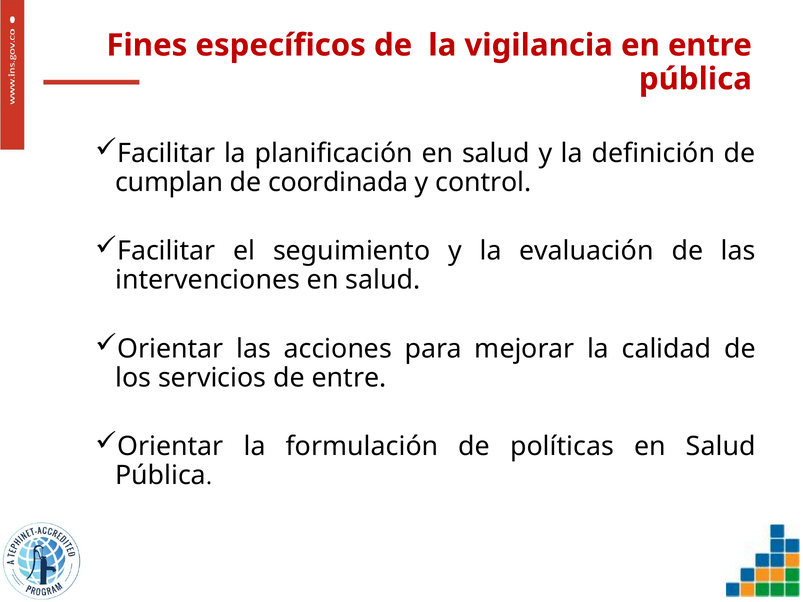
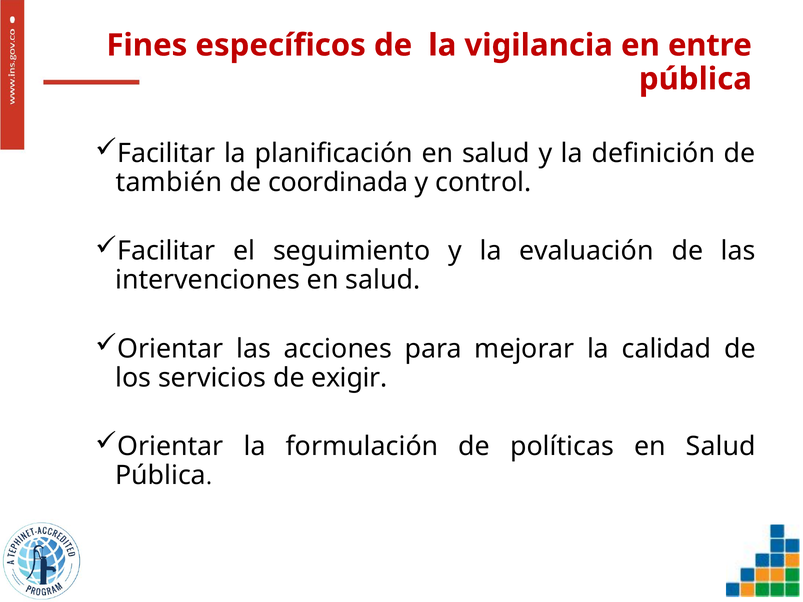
cumplan: cumplan -> también
de entre: entre -> exigir
